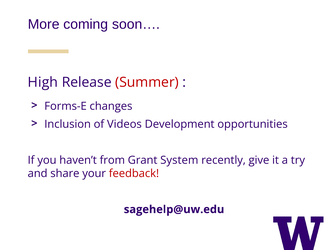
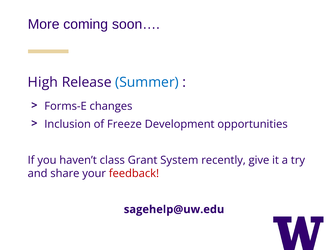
Summer colour: red -> blue
Videos: Videos -> Freeze
from: from -> class
